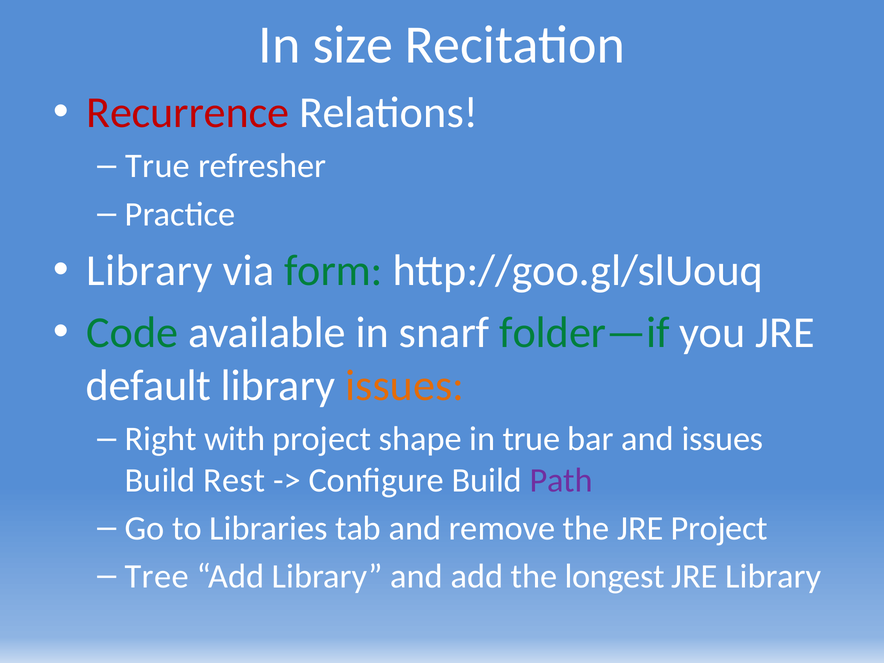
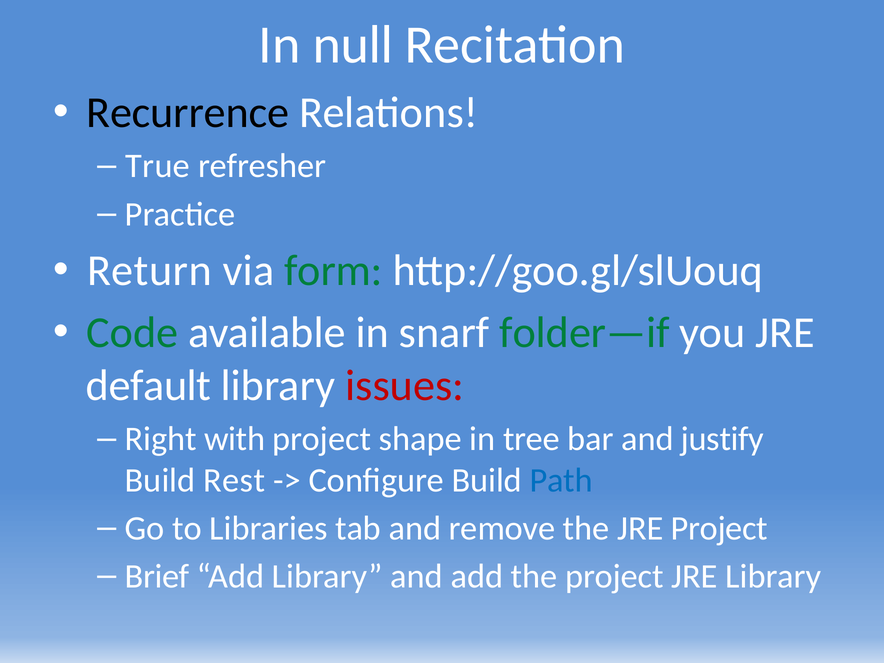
size: size -> null
Recurrence colour: red -> black
Library at (149, 271): Library -> Return
issues at (405, 386) colour: orange -> red
in true: true -> tree
and issues: issues -> justify
Path colour: purple -> blue
Tree: Tree -> Brief
the longest: longest -> project
